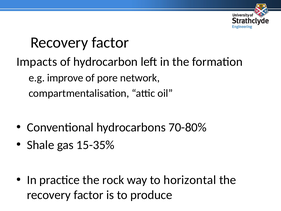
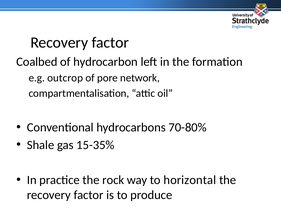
Impacts: Impacts -> Coalbed
improve: improve -> outcrop
